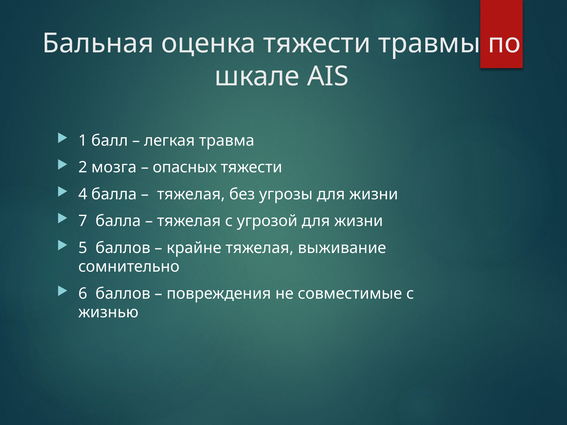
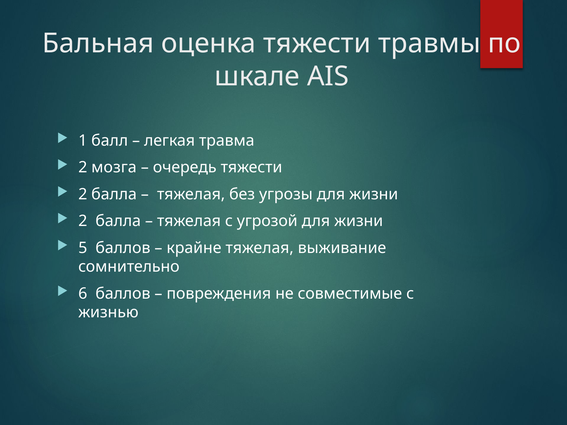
опасных: опасных -> очередь
4 at (83, 194): 4 -> 2
7 at (83, 221): 7 -> 2
